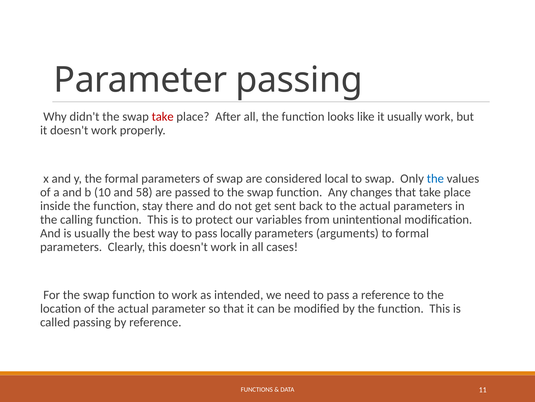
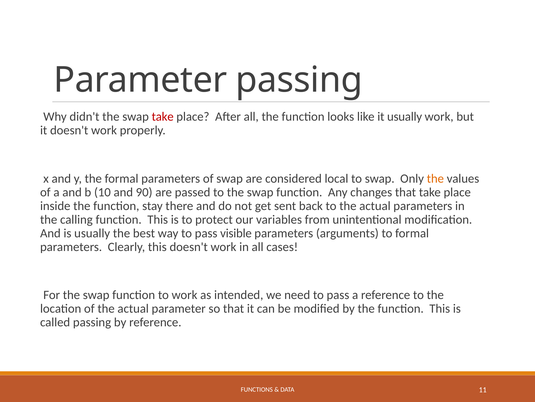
the at (435, 178) colour: blue -> orange
58: 58 -> 90
locally: locally -> visible
